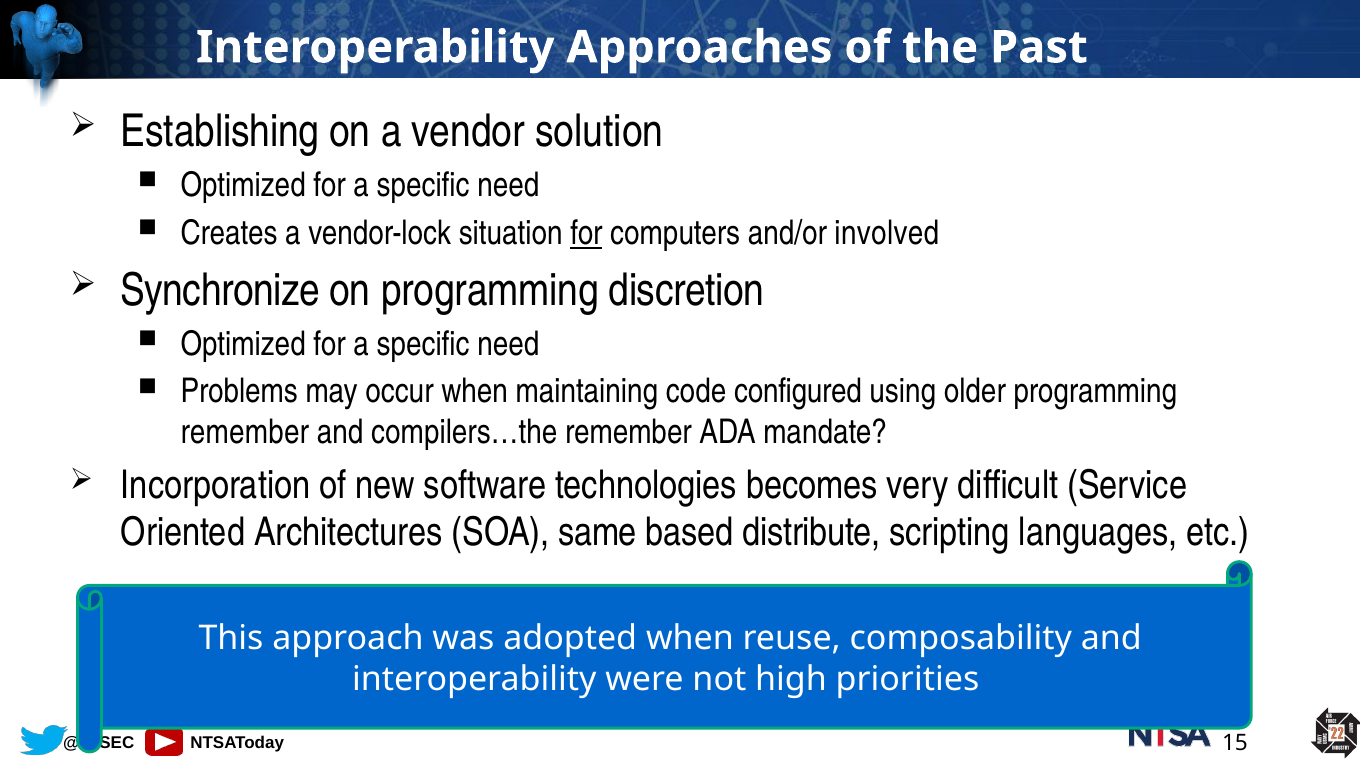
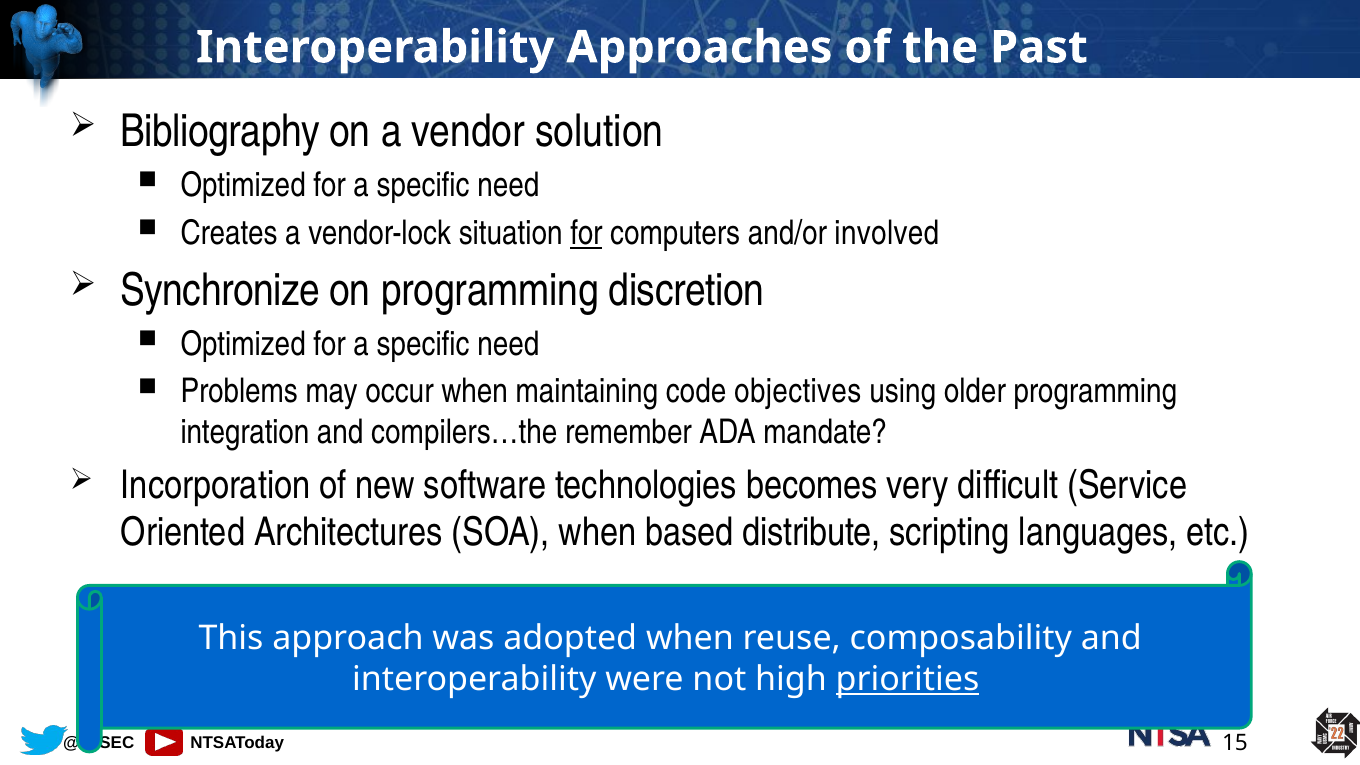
Establishing: Establishing -> Bibliography
configured: configured -> objectives
remember at (245, 432): remember -> integration
SOA same: same -> when
priorities underline: none -> present
